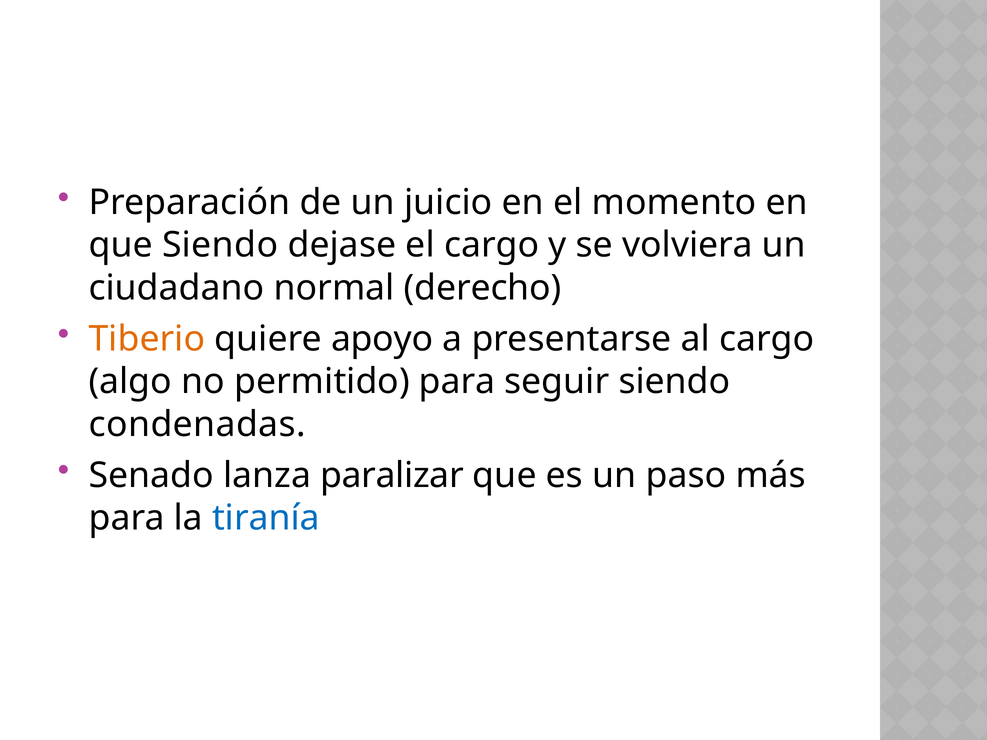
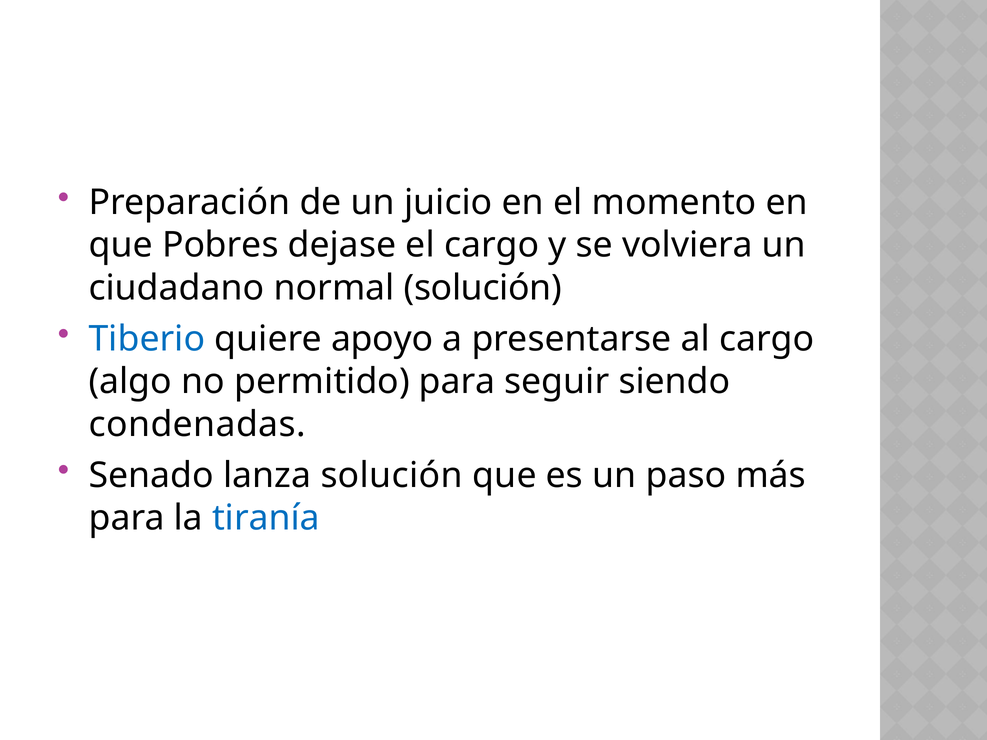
que Siendo: Siendo -> Pobres
normal derecho: derecho -> solución
Tiberio colour: orange -> blue
lanza paralizar: paralizar -> solución
